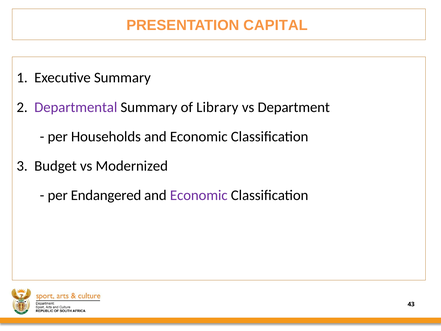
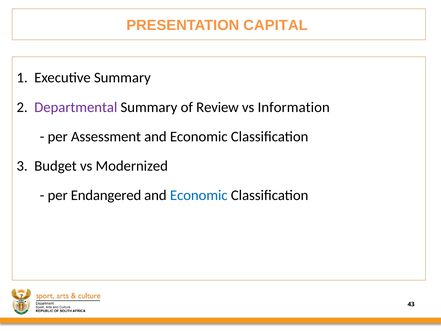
Library: Library -> Review
Department: Department -> Information
Households: Households -> Assessment
Economic at (199, 195) colour: purple -> blue
